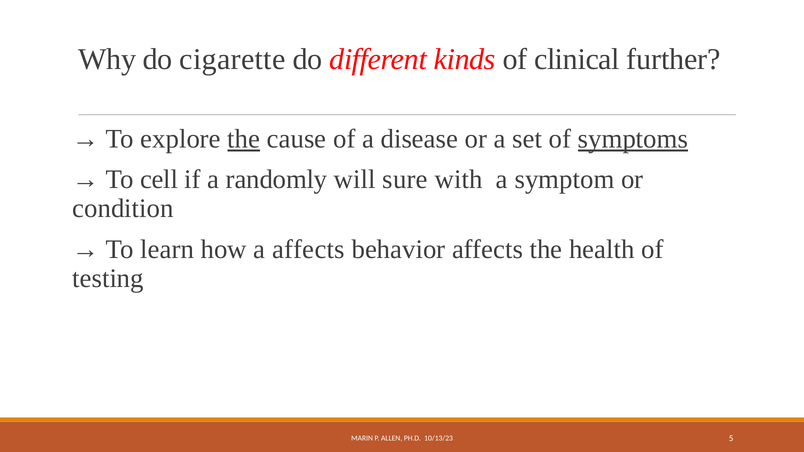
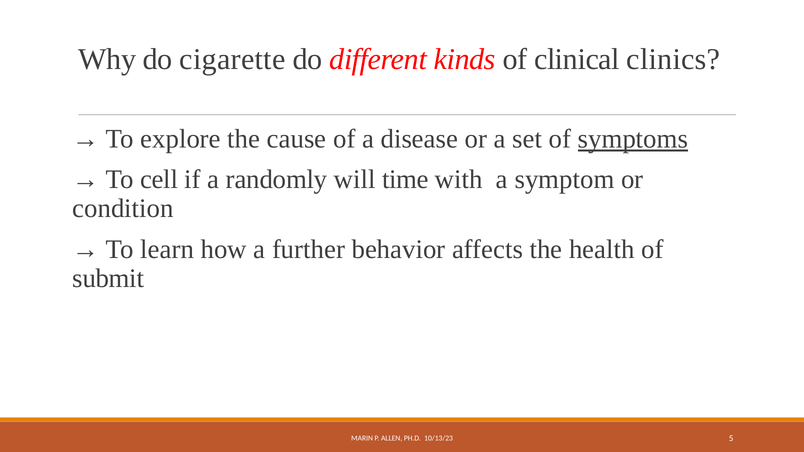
further: further -> clinics
the at (244, 139) underline: present -> none
sure: sure -> time
a affects: affects -> further
testing: testing -> submit
